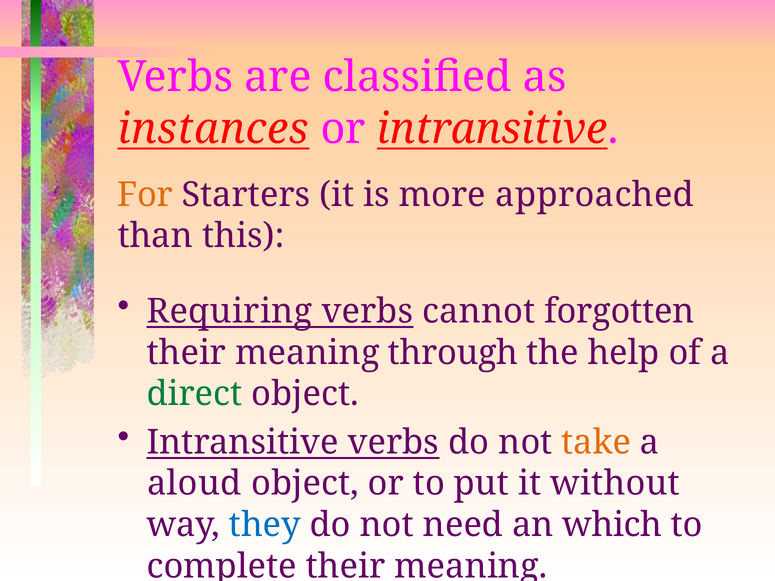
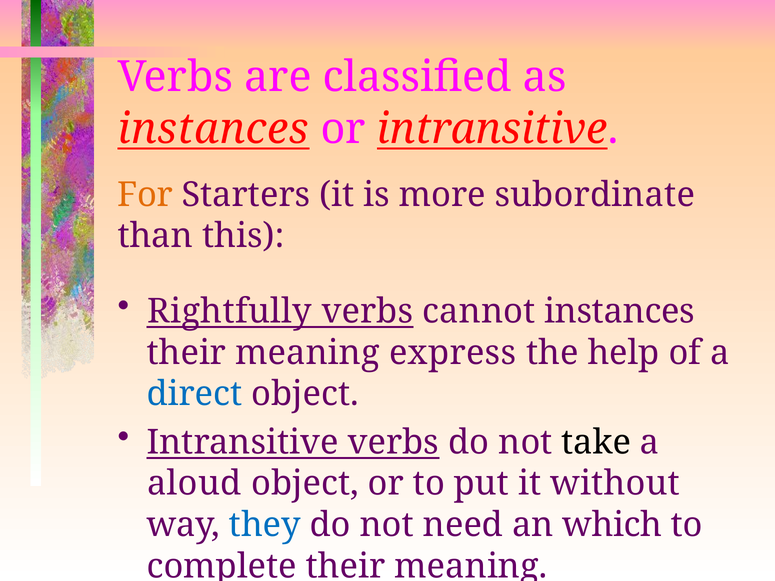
approached: approached -> subordinate
Requiring: Requiring -> Rightfully
cannot forgotten: forgotten -> instances
through: through -> express
direct colour: green -> blue
take colour: orange -> black
